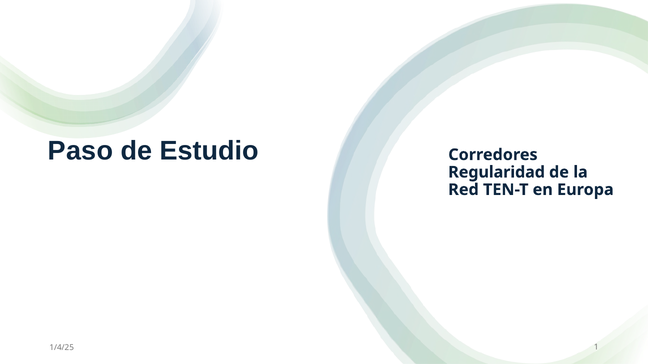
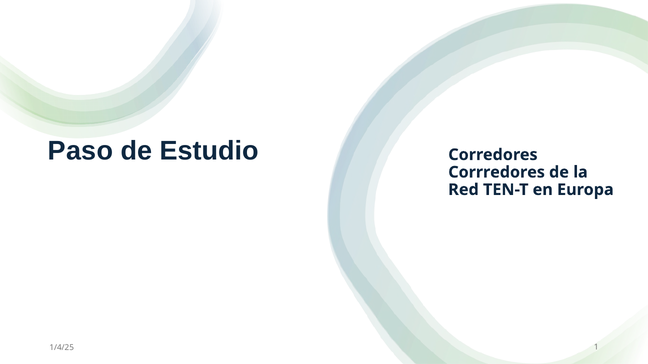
Regularidad: Regularidad -> Corrredores
